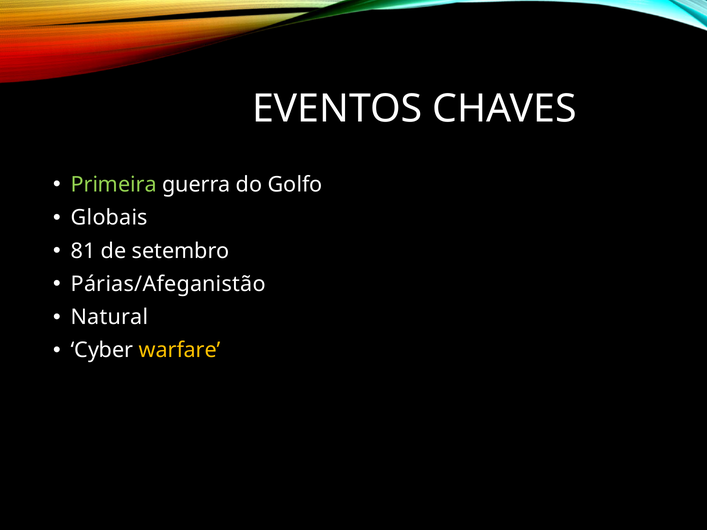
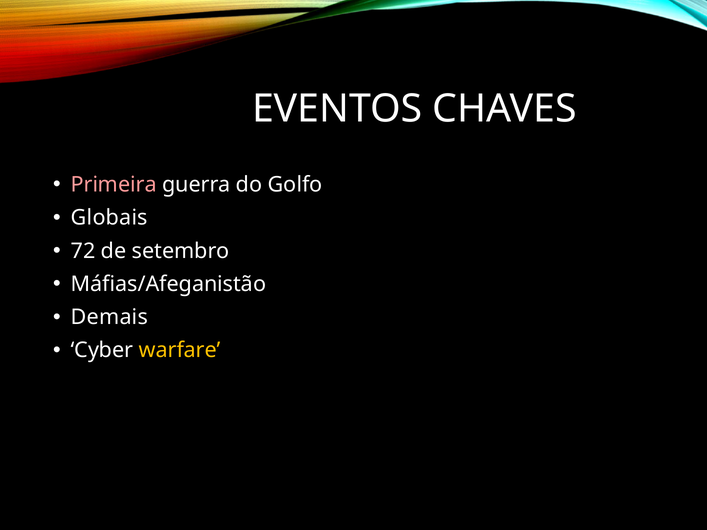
Primeira colour: light green -> pink
81: 81 -> 72
Párias/Afeganistão: Párias/Afeganistão -> Máfias/Afeganistão
Natural: Natural -> Demais
